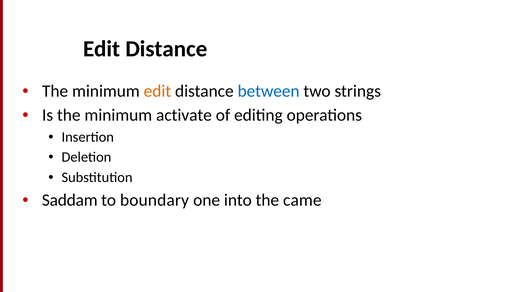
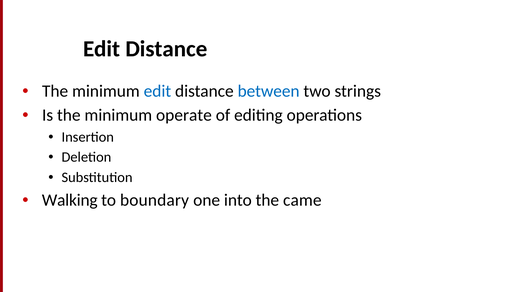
edit at (157, 91) colour: orange -> blue
activate: activate -> operate
Saddam: Saddam -> Walking
